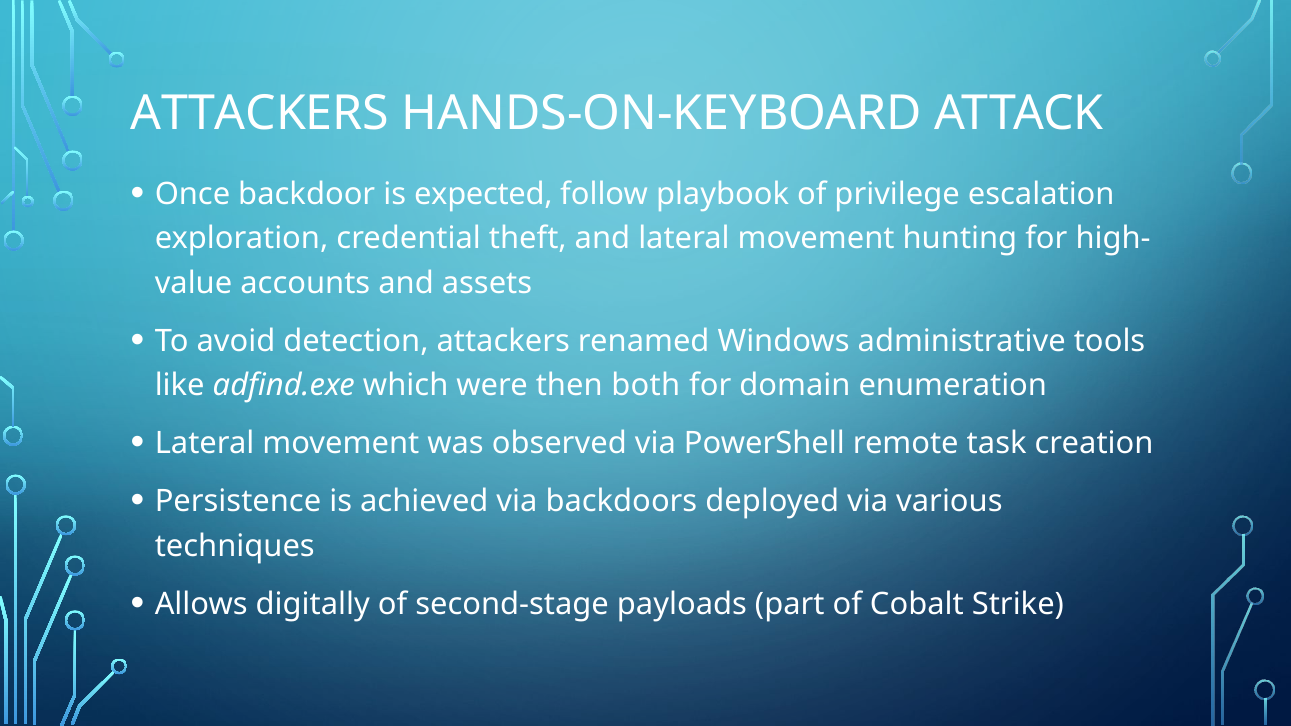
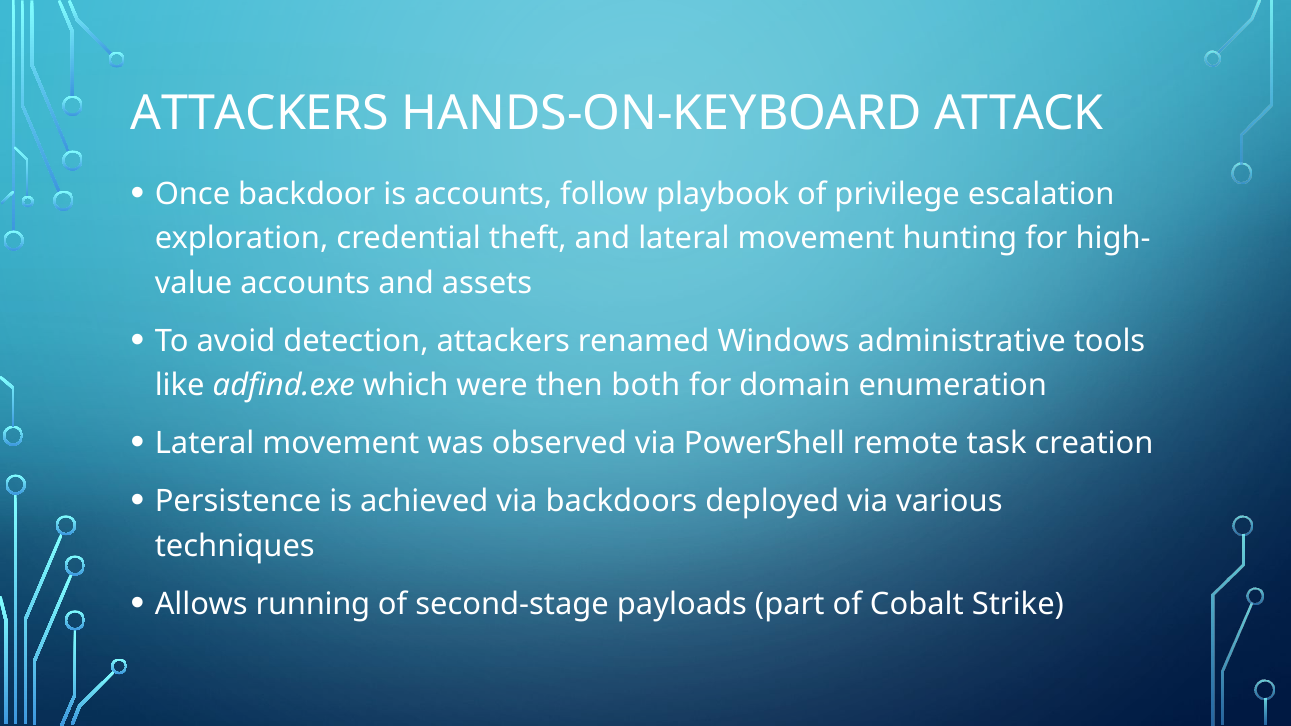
is expected: expected -> accounts
digitally: digitally -> running
